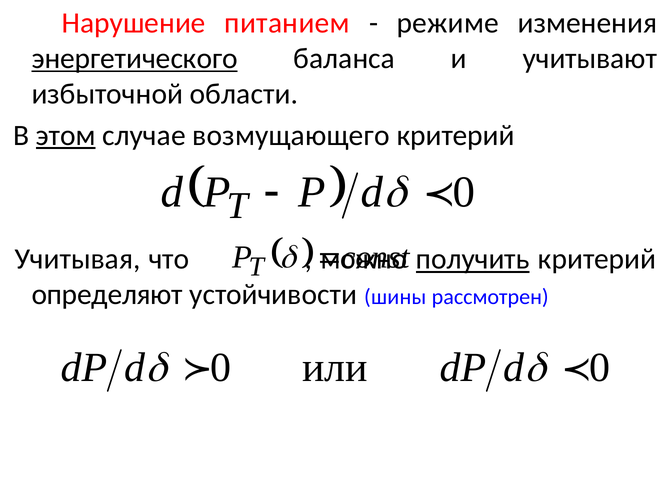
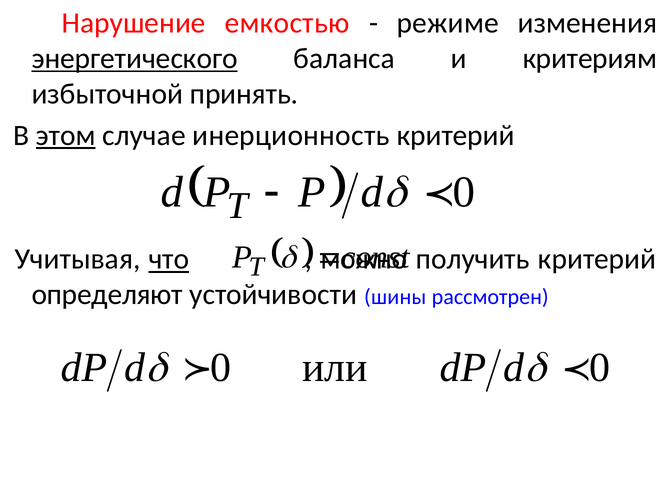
питанием: питанием -> емкостью
учитывают: учитывают -> критериям
области: области -> принять
возмущающего: возмущающего -> инерционность
что underline: none -> present
получить underline: present -> none
